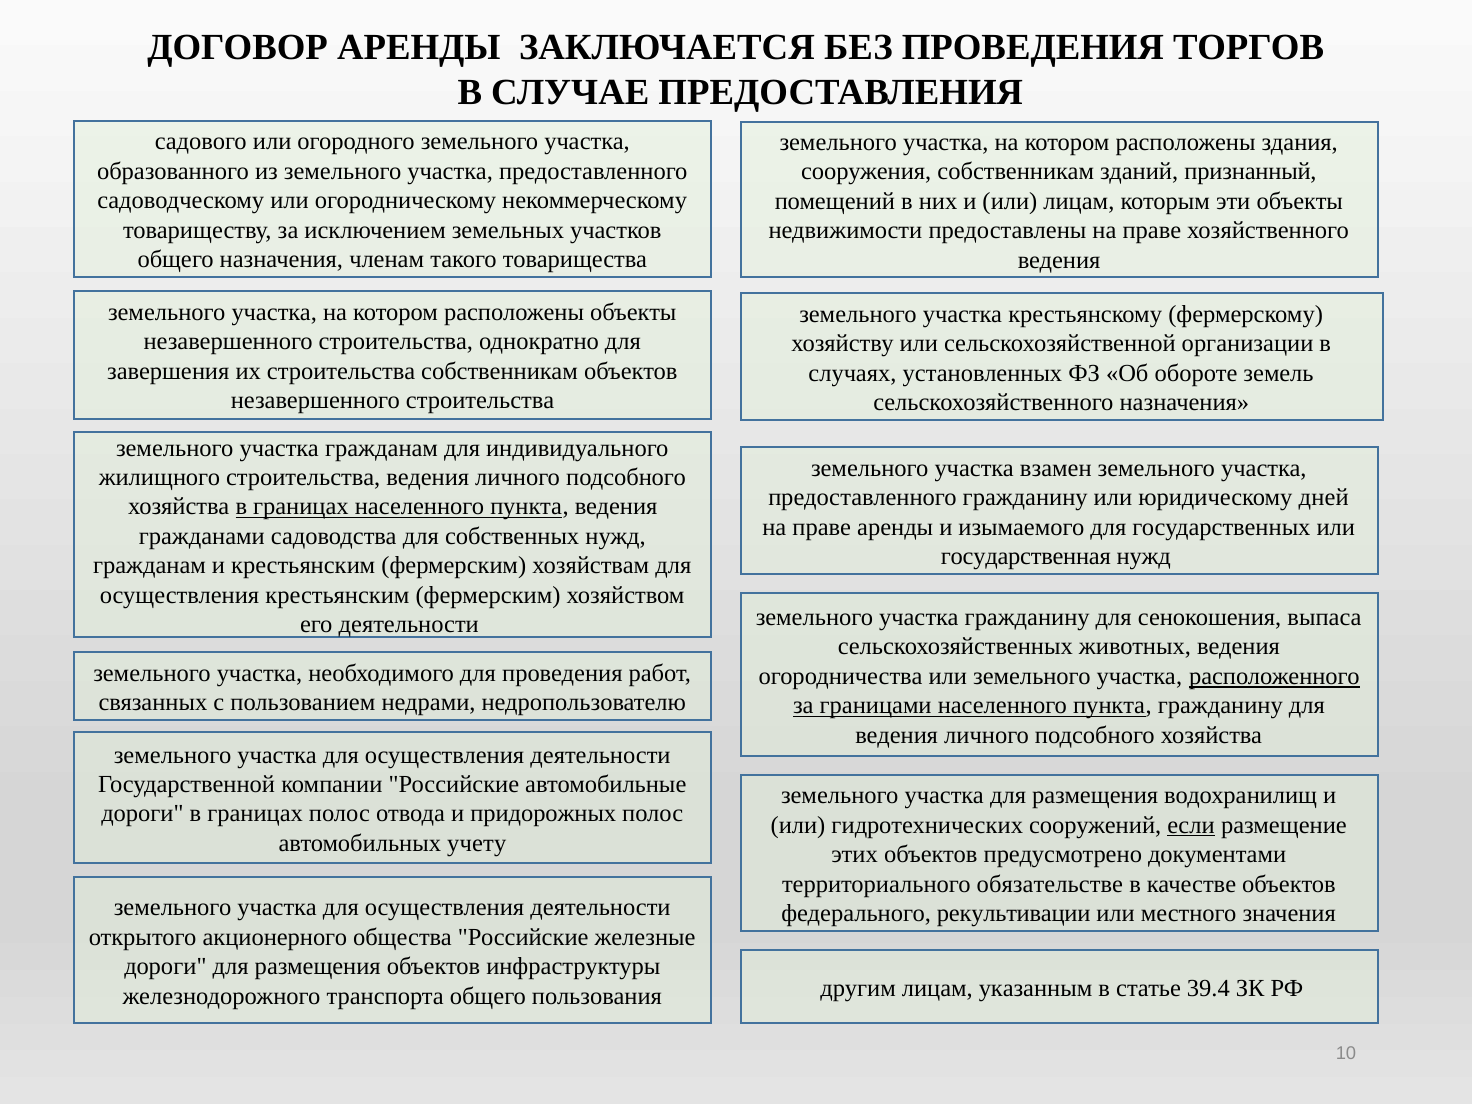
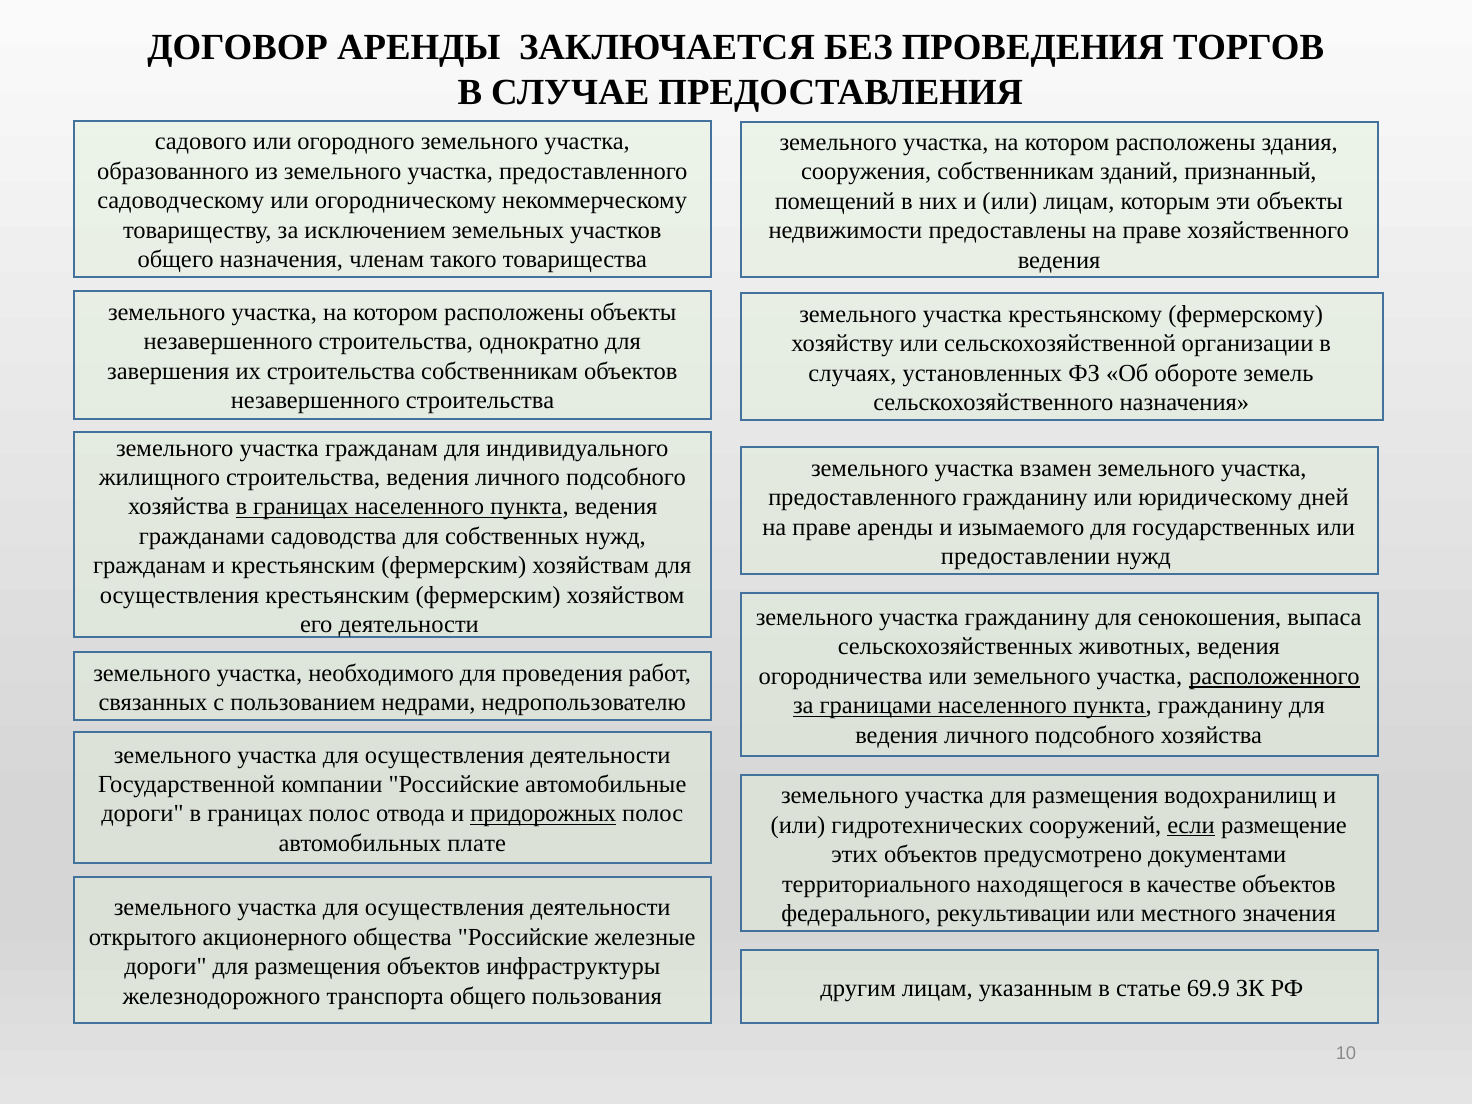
государственная: государственная -> предоставлении
придорожных underline: none -> present
учету: учету -> плате
обязательстве: обязательстве -> находящегося
39.4: 39.4 -> 69.9
